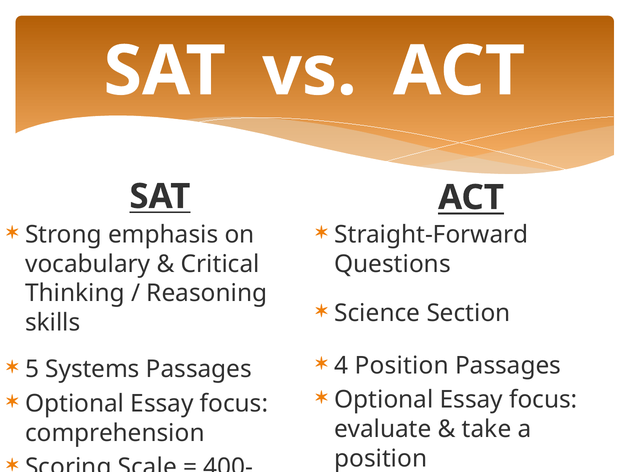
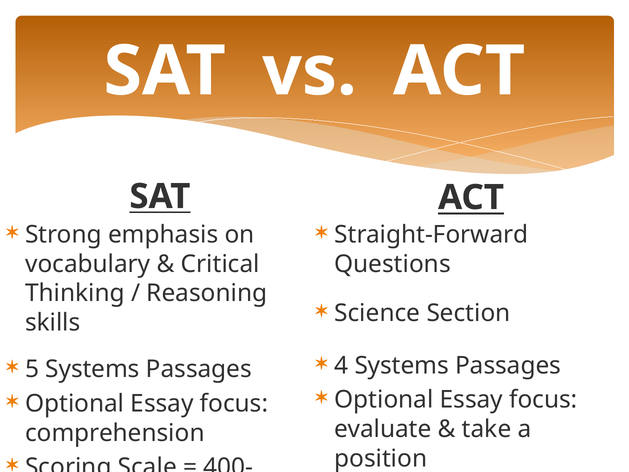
4 Position: Position -> Systems
